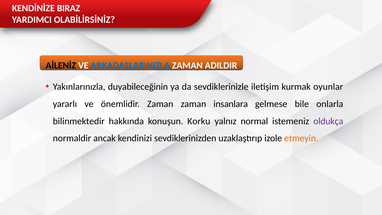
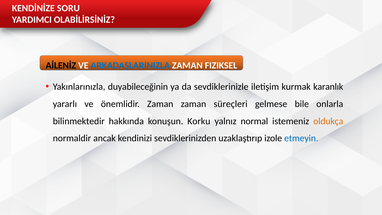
BIRAZ: BIRAZ -> SORU
ADILDIR: ADILDIR -> FIZIKSEL
oyunlar: oyunlar -> karanlık
insanlara: insanlara -> süreçleri
oldukça colour: purple -> orange
etmeyin colour: orange -> blue
